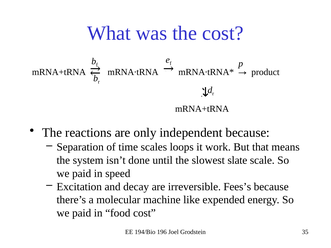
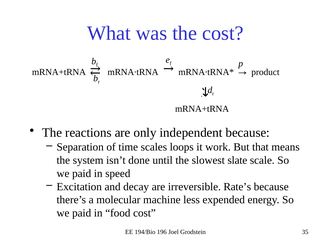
Fees’s: Fees’s -> Rate’s
like: like -> less
